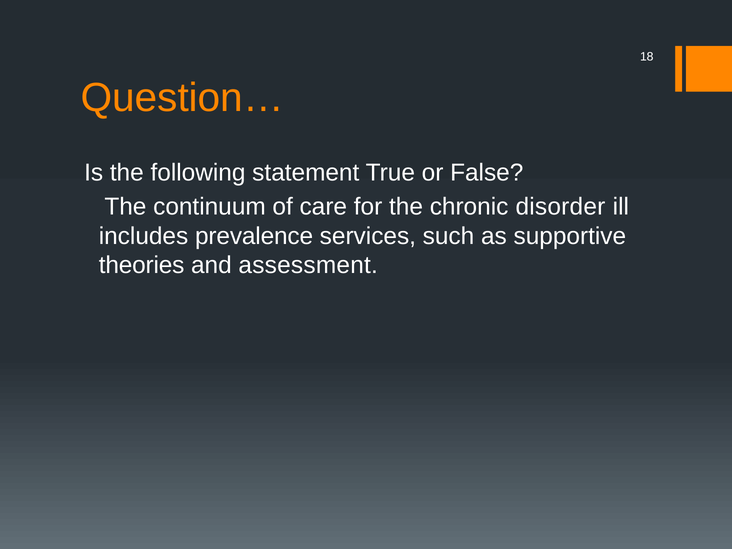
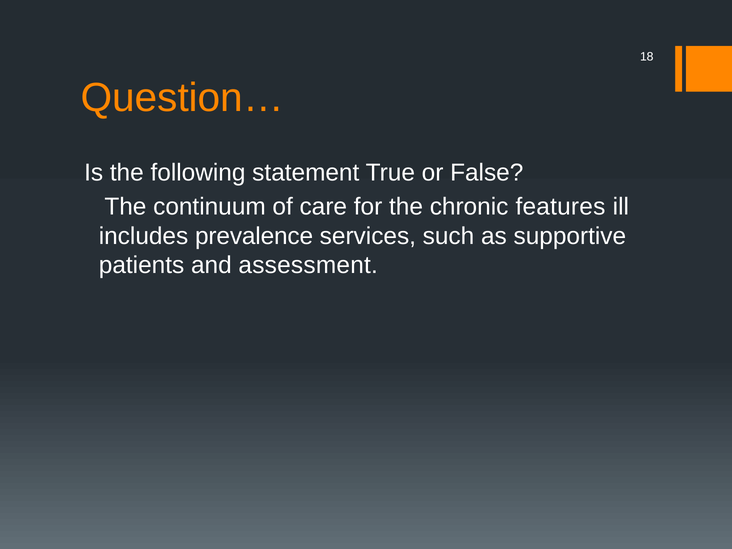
disorder: disorder -> features
theories: theories -> patients
